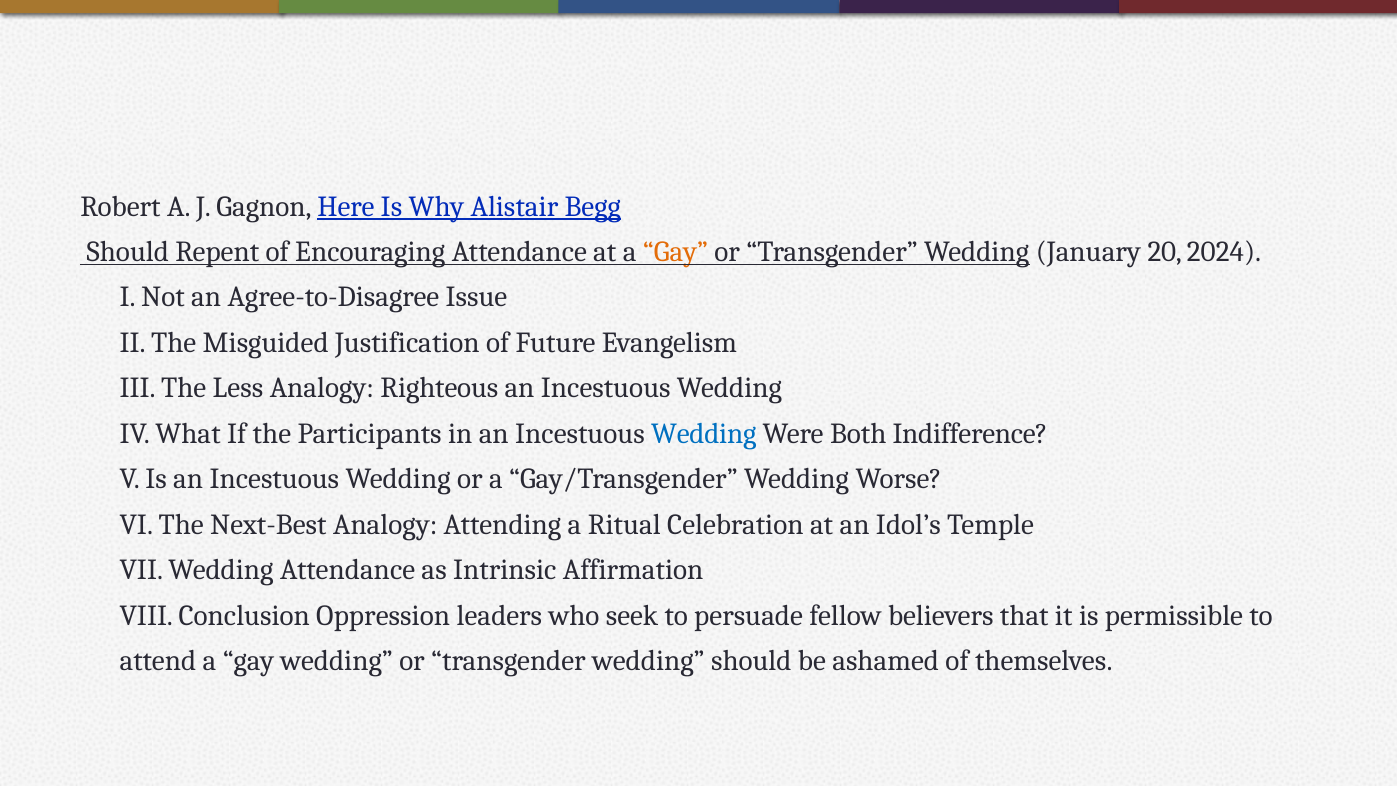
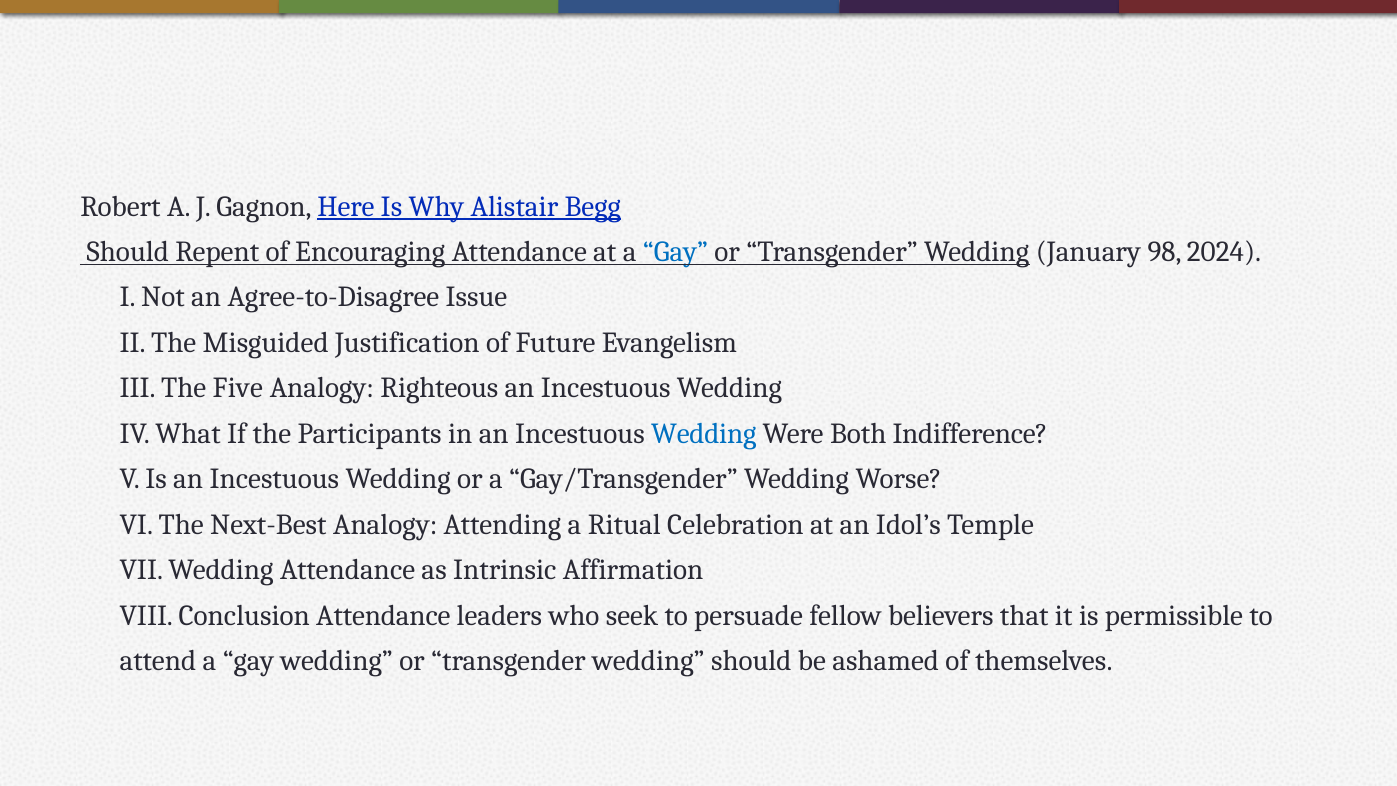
Gay at (676, 252) colour: orange -> blue
20: 20 -> 98
Less: Less -> Five
Conclusion Oppression: Oppression -> Attendance
